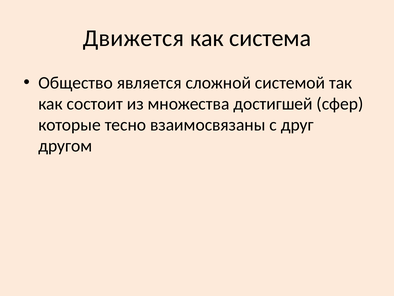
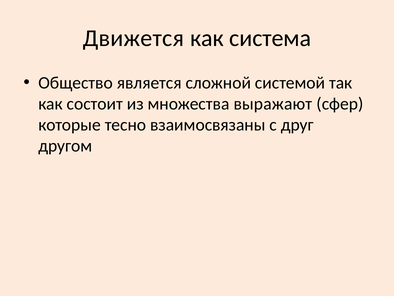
достигшей: достигшей -> выражают
